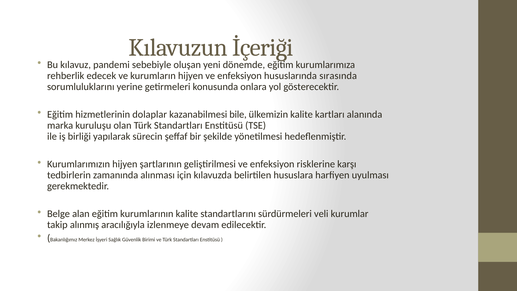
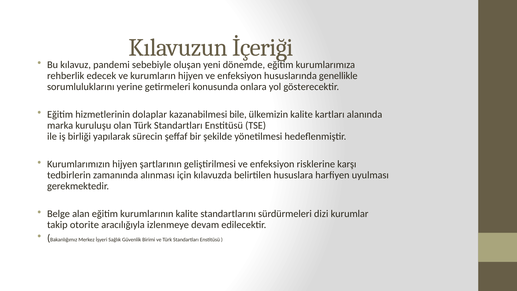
sırasında: sırasında -> genellikle
veli: veli -> dizi
alınmış: alınmış -> otorite
